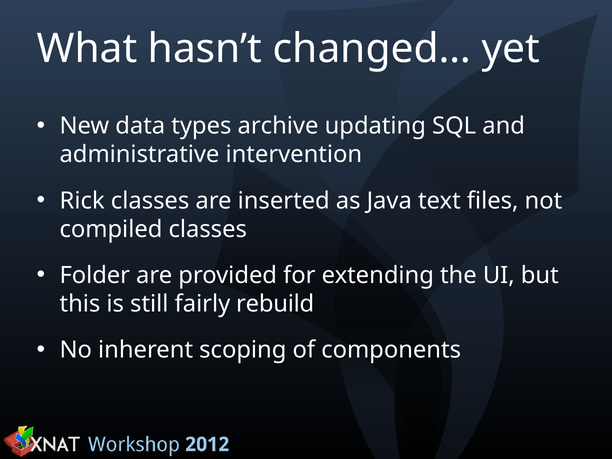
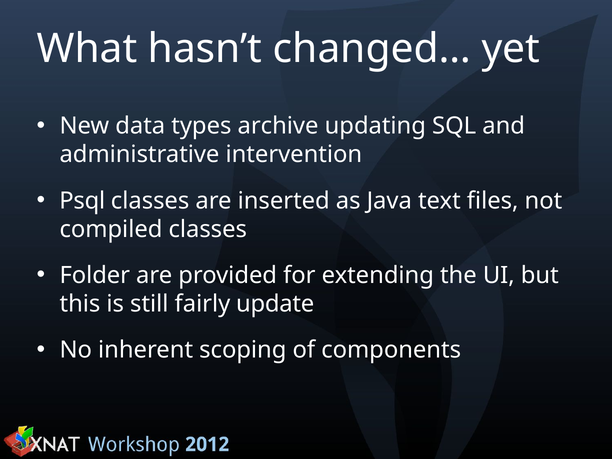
Rick: Rick -> Psql
rebuild: rebuild -> update
